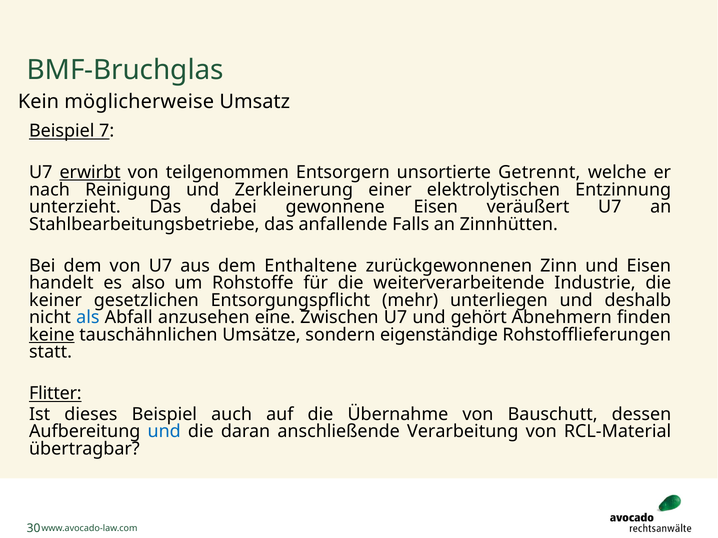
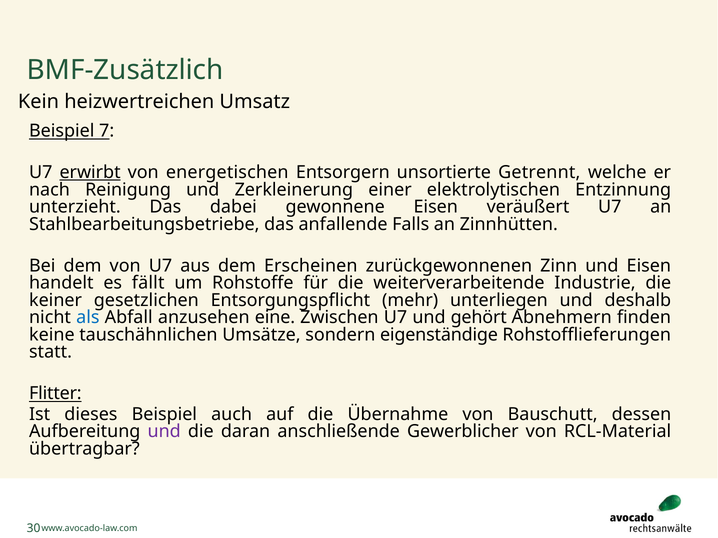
BMF-Bruchglas: BMF-Bruchglas -> BMF-Zusätzlich
möglicherweise: möglicherweise -> heizwertreichen
teilgenommen: teilgenommen -> energetischen
Enthaltene: Enthaltene -> Erscheinen
also: also -> fällt
keine underline: present -> none
und at (164, 432) colour: blue -> purple
Verarbeitung: Verarbeitung -> Gewerblicher
